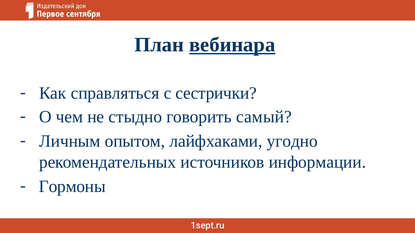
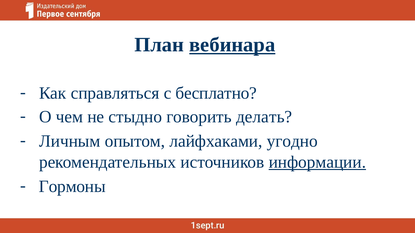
сестрички: сестрички -> бесплатно
самый: самый -> делать
информации underline: none -> present
